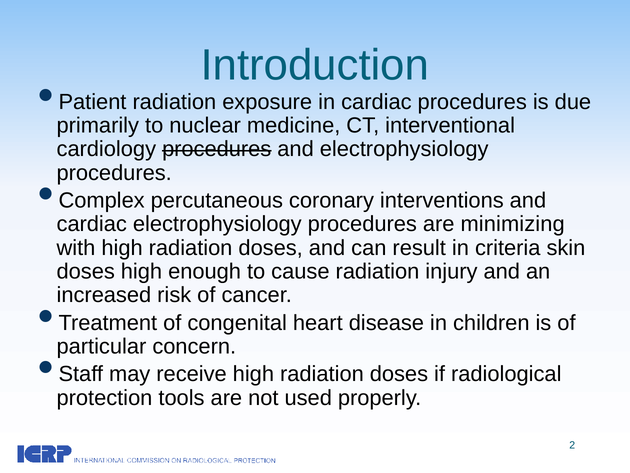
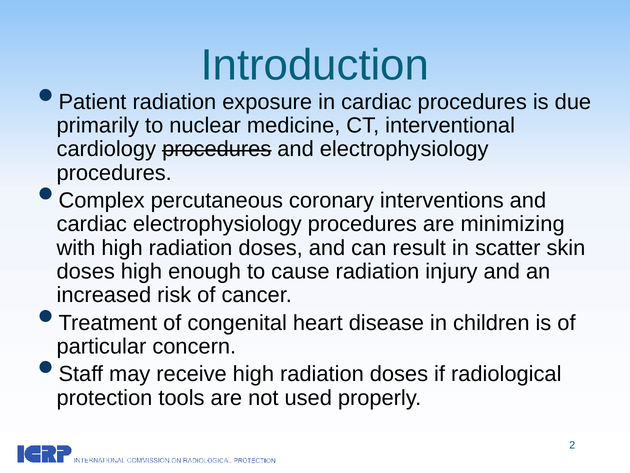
criteria: criteria -> scatter
